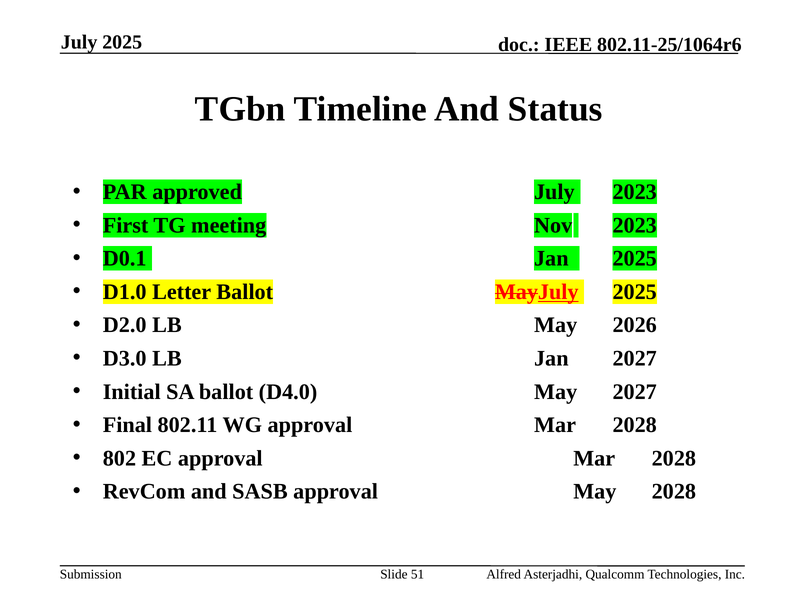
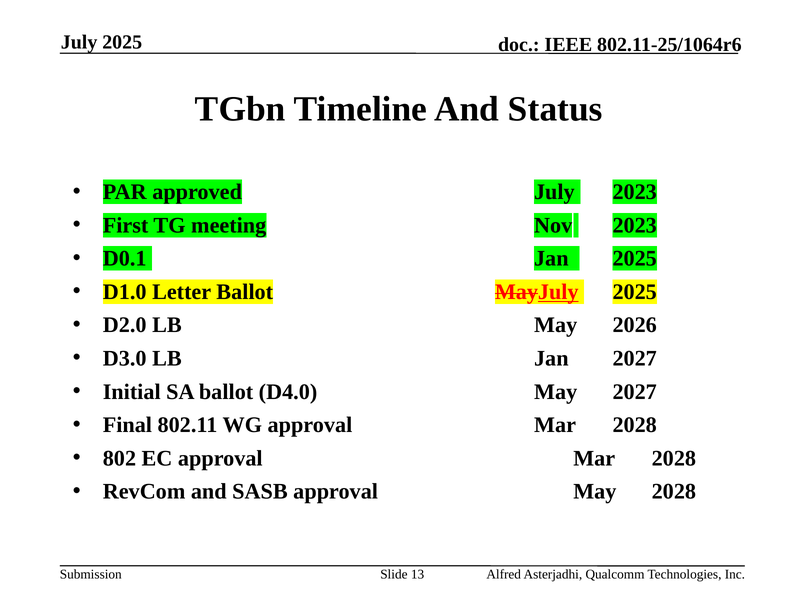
51: 51 -> 13
